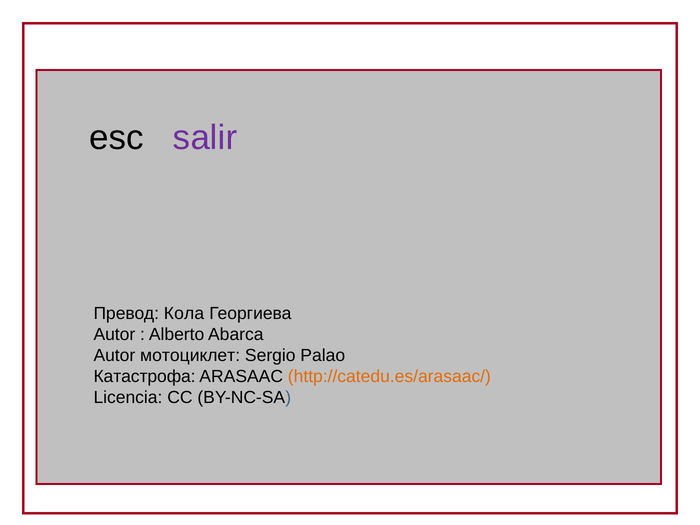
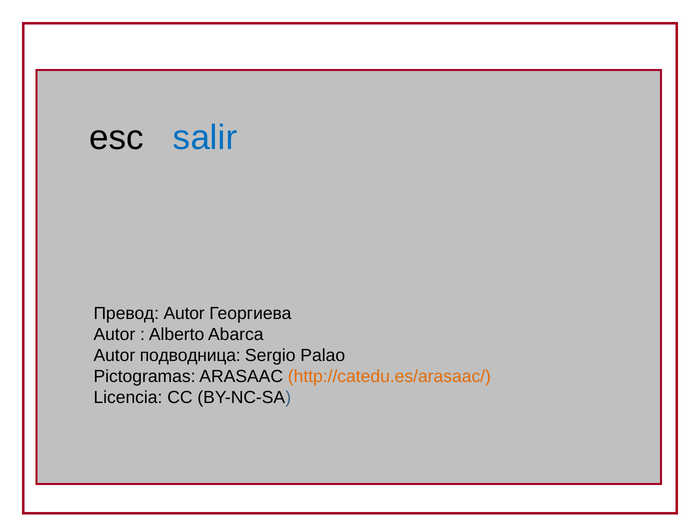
salir colour: purple -> blue
Превод Кола: Кола -> Autor
мотоциклет: мотоциклет -> подводница
Катастрофа: Катастрофа -> Pictogramas
